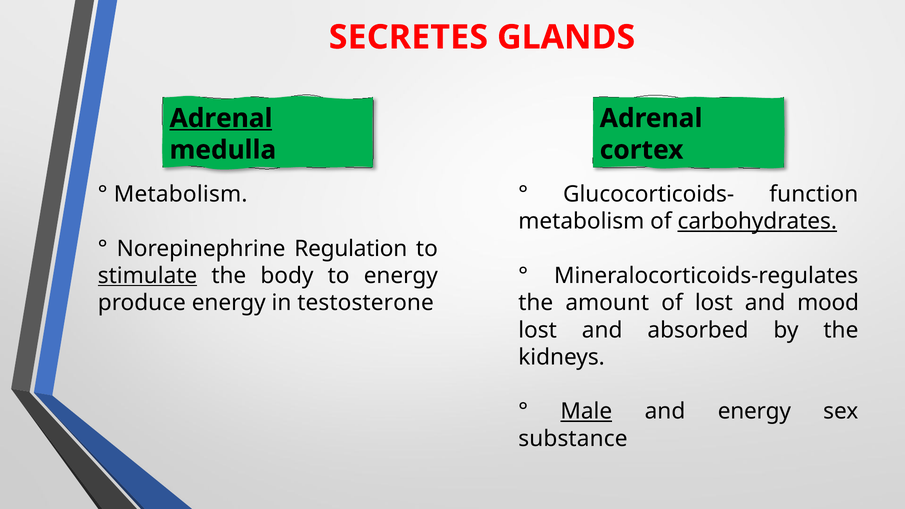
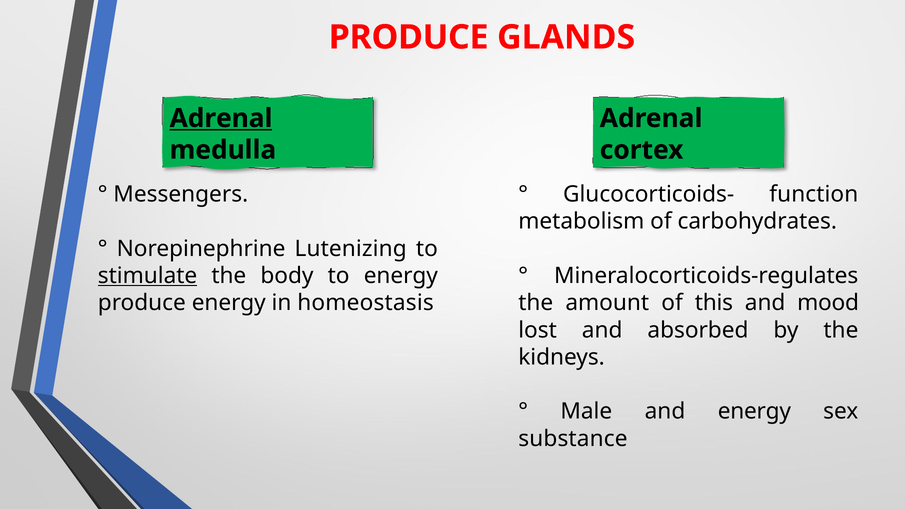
SECRETES at (408, 37): SECRETES -> PRODUCE
Metabolism at (181, 194): Metabolism -> Messengers
carbohydrates underline: present -> none
Regulation: Regulation -> Lutenizing
testosterone: testosterone -> homeostasis
of lost: lost -> this
Male underline: present -> none
